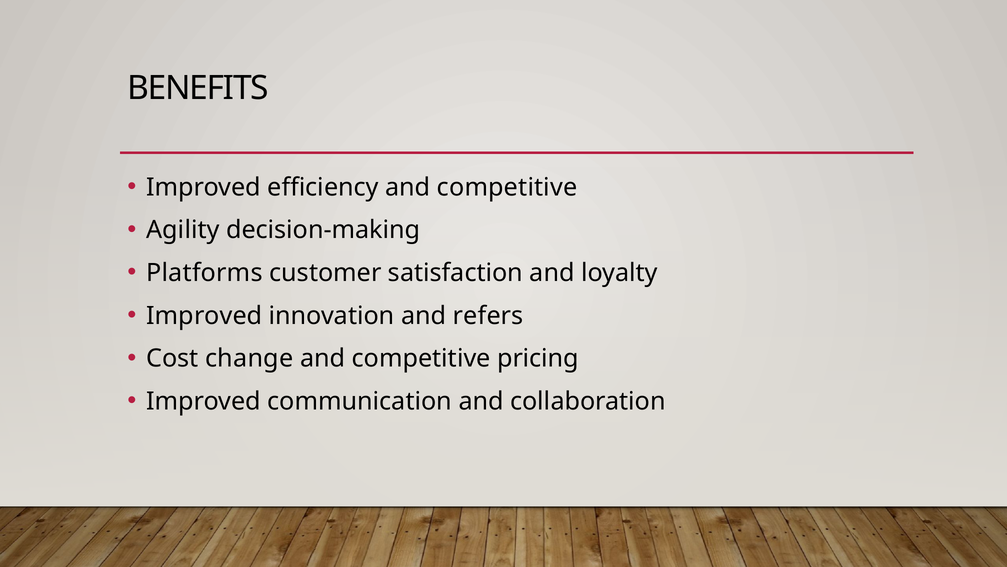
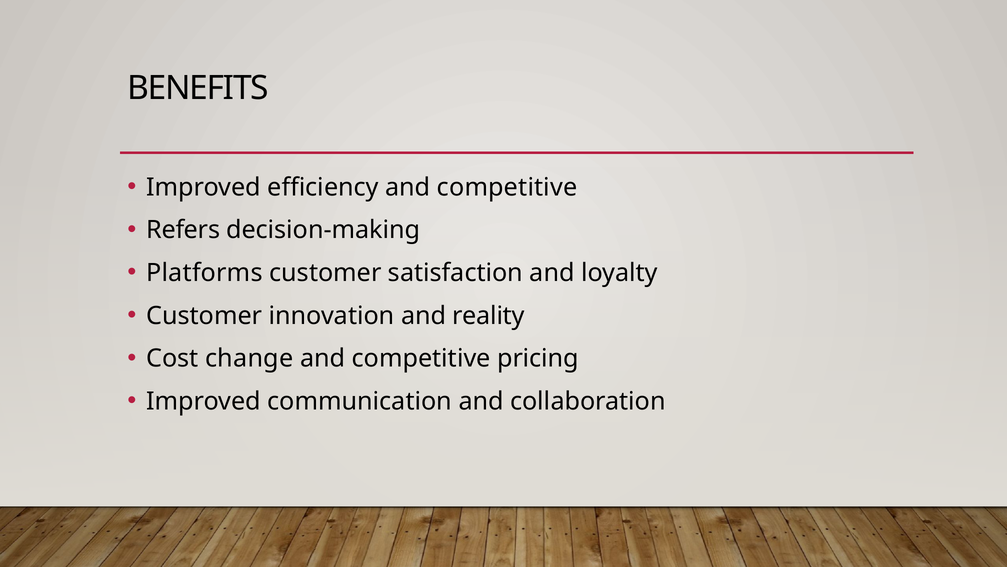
Agility: Agility -> Refers
Improved at (204, 315): Improved -> Customer
refers: refers -> reality
